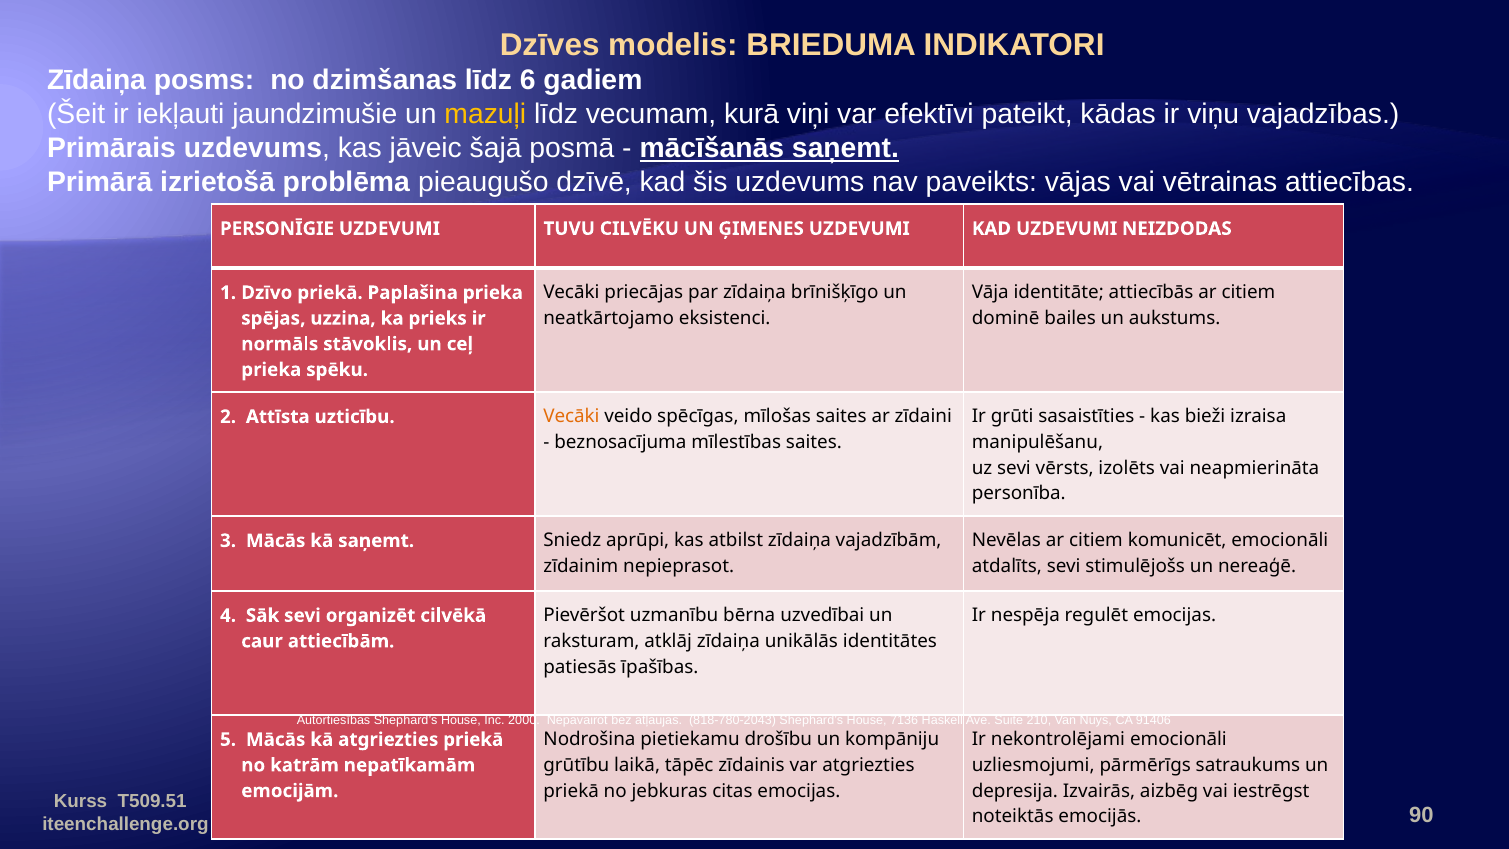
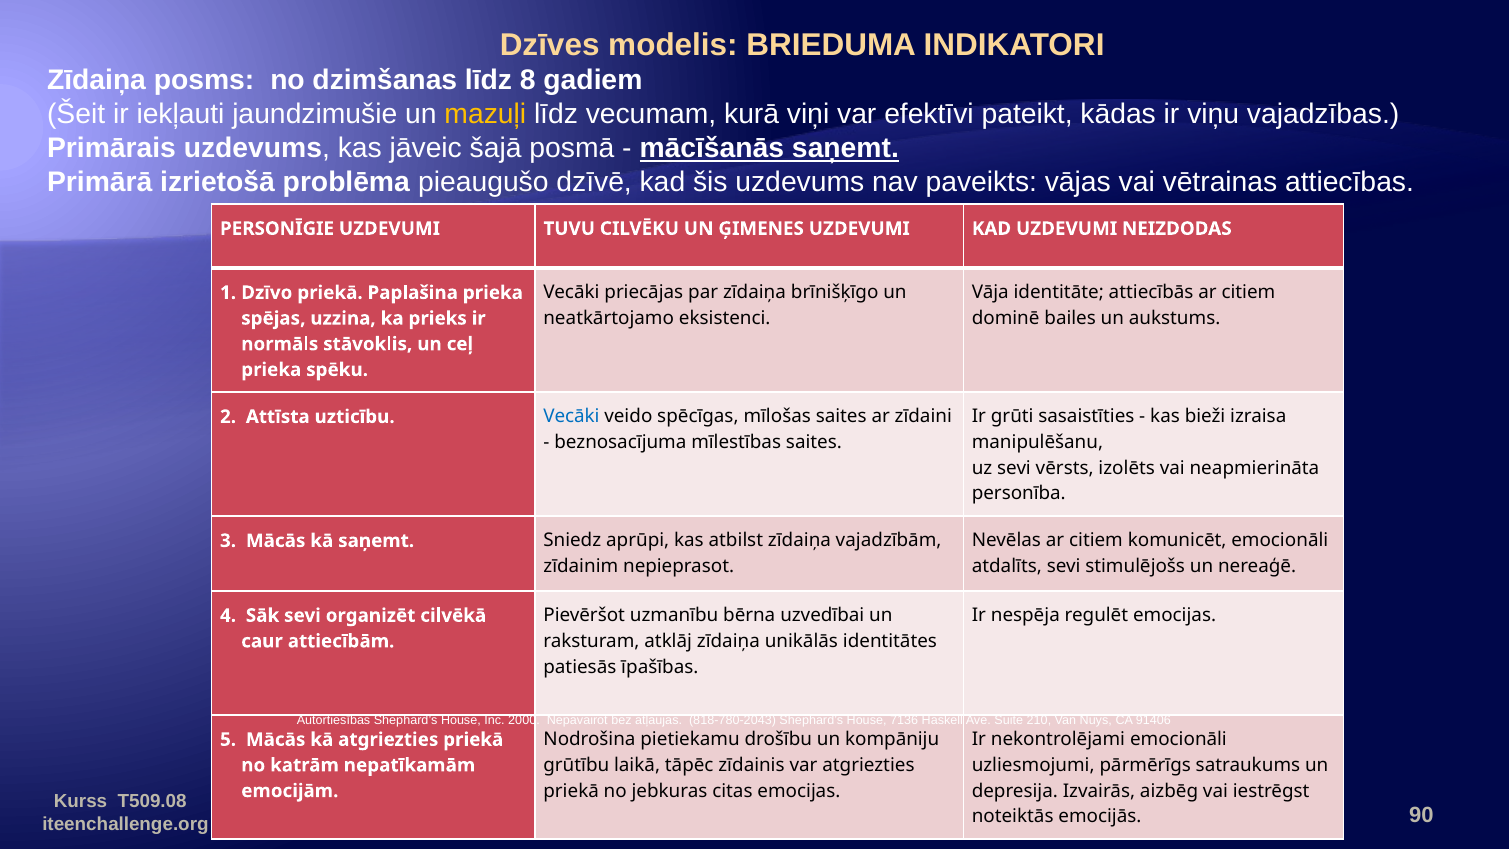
6: 6 -> 8
Vecāki at (571, 417) colour: orange -> blue
T509.51: T509.51 -> T509.08
